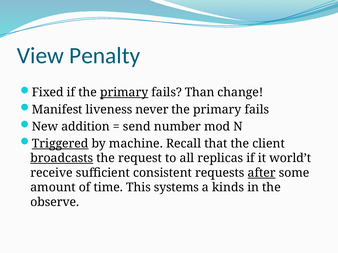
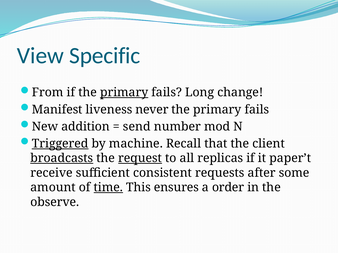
Penalty: Penalty -> Specific
Fixed: Fixed -> From
Than: Than -> Long
request underline: none -> present
world’t: world’t -> paper’t
after underline: present -> none
time underline: none -> present
systems: systems -> ensures
kinds: kinds -> order
